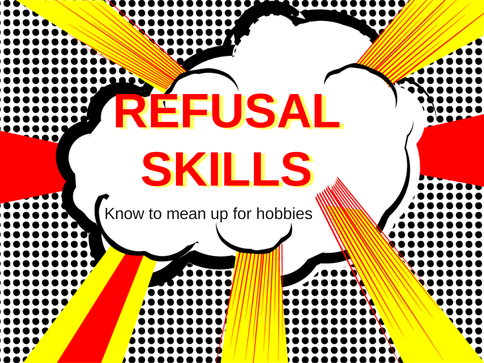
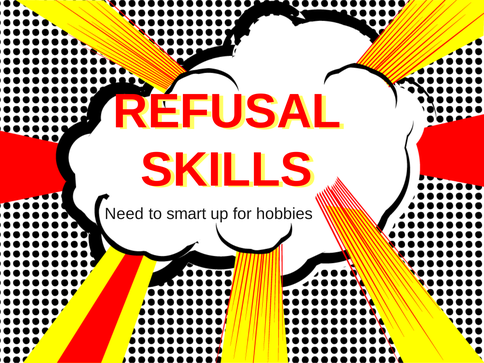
Know: Know -> Need
mean: mean -> smart
